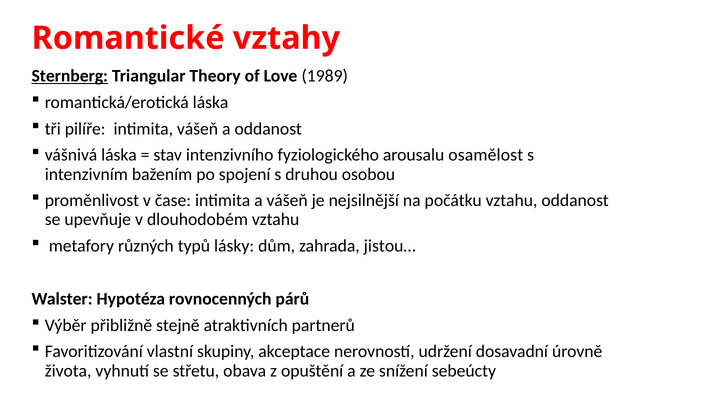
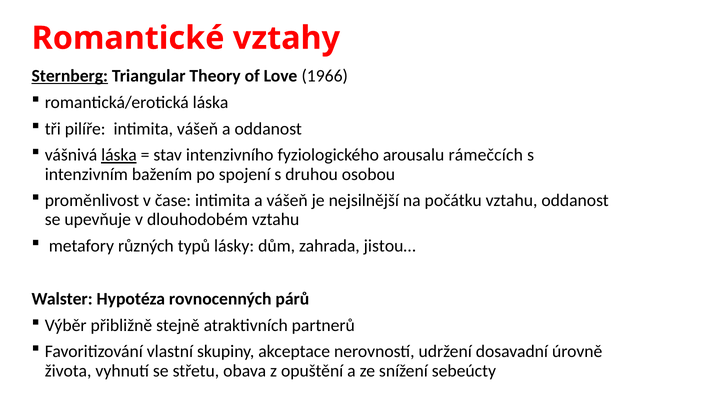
1989: 1989 -> 1966
láska at (119, 155) underline: none -> present
osamělost: osamělost -> rámečcích
